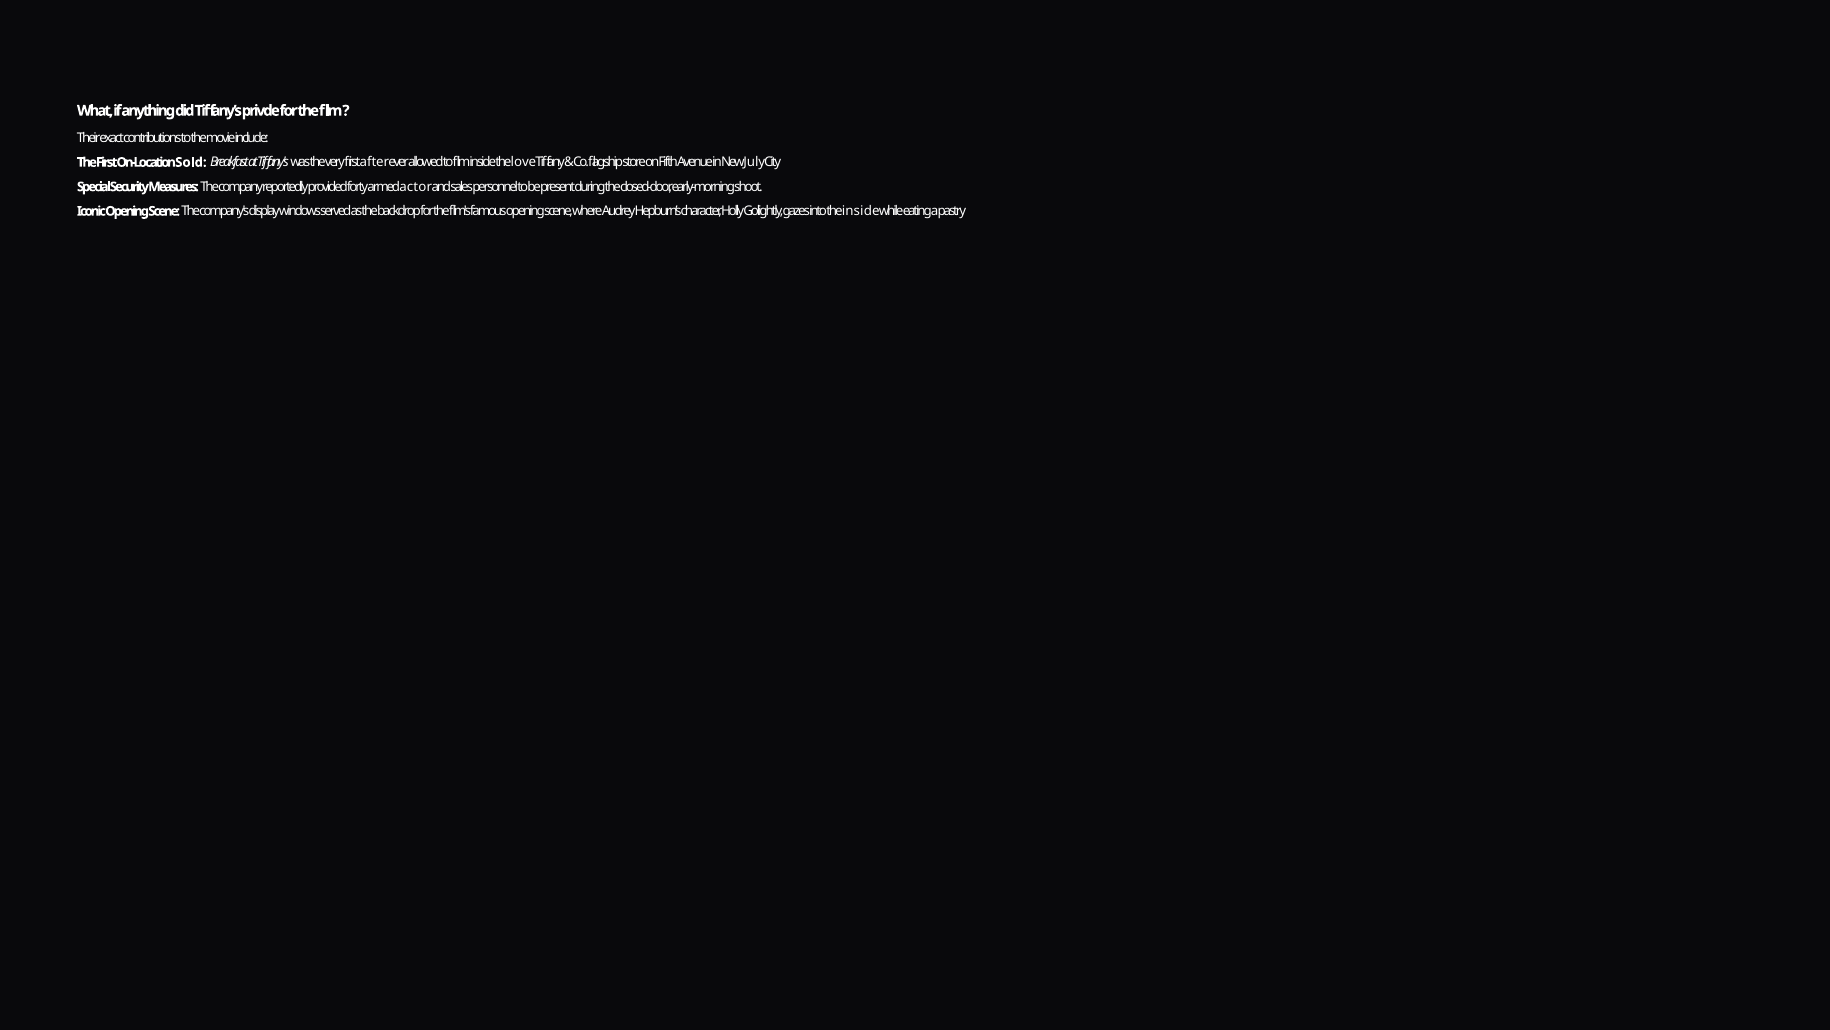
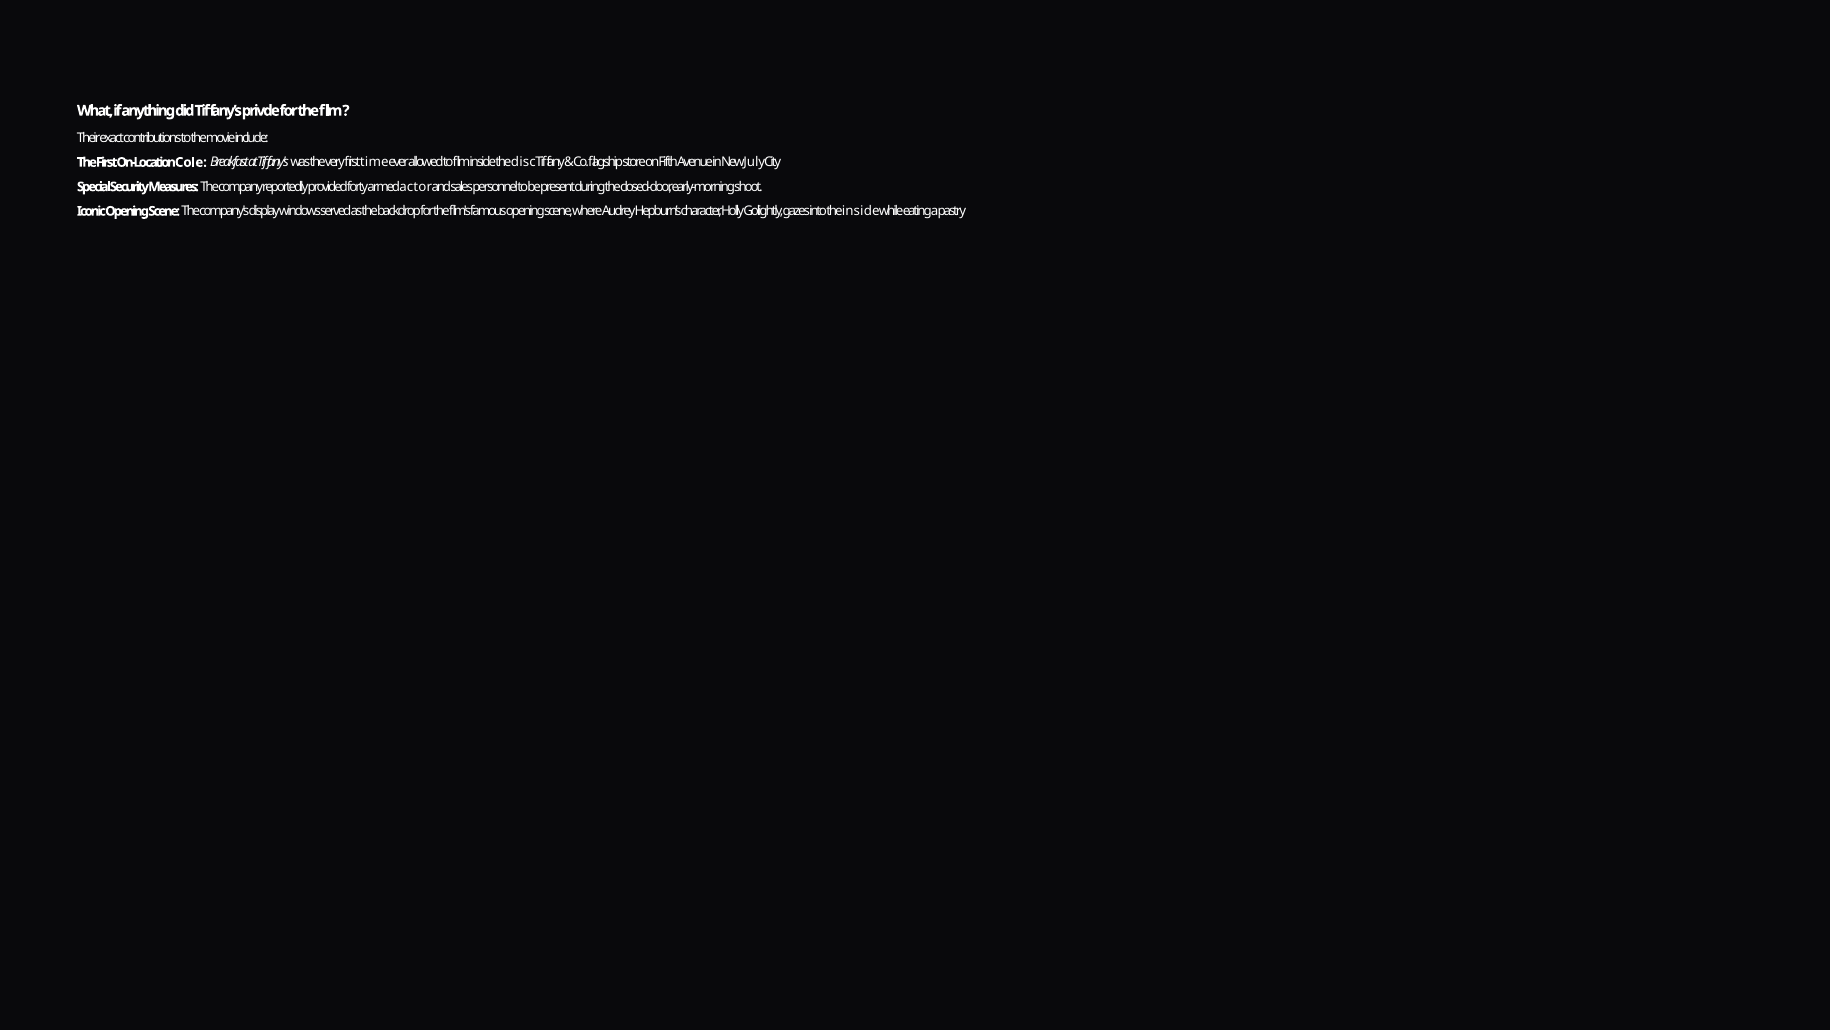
Sold: Sold -> Cole
after: after -> time
love: love -> disc
